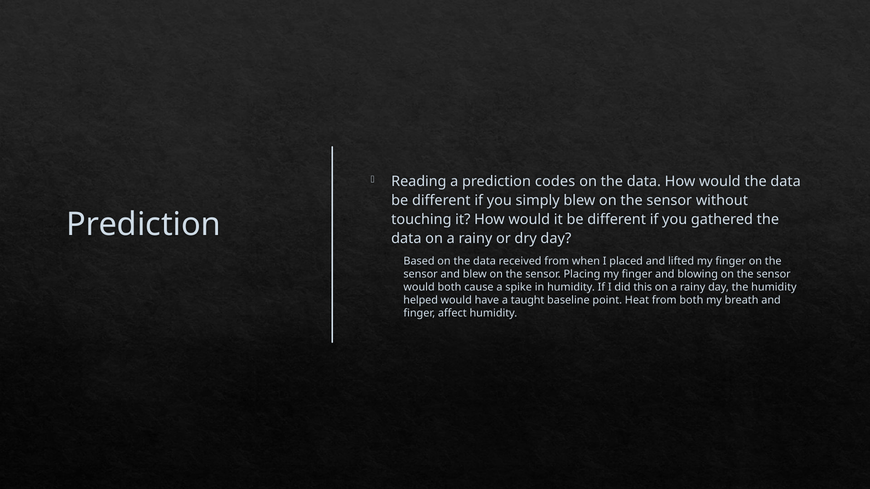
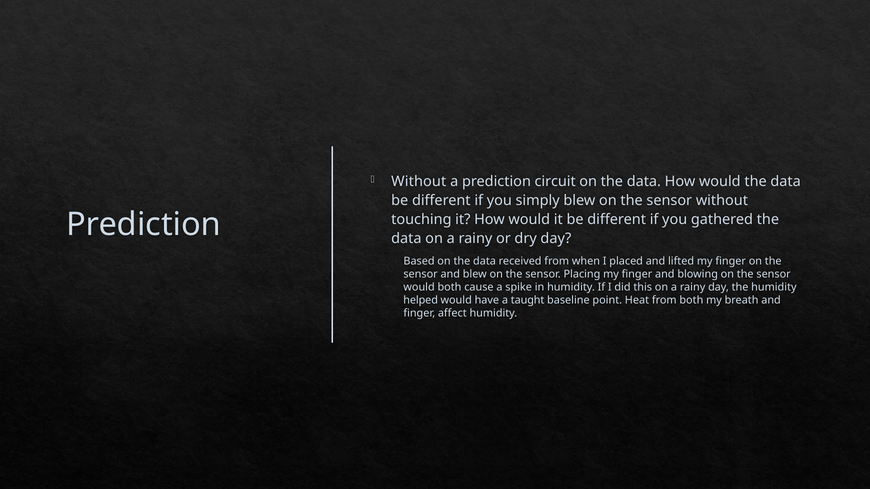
Reading at (419, 181): Reading -> Without
codes: codes -> circuit
